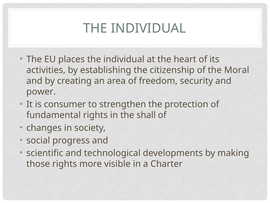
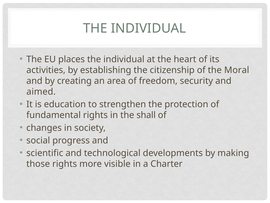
power: power -> aimed
consumer: consumer -> education
